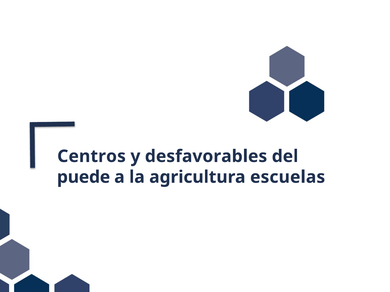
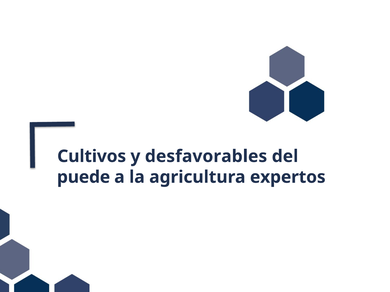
Centros: Centros -> Cultivos
escuelas: escuelas -> expertos
